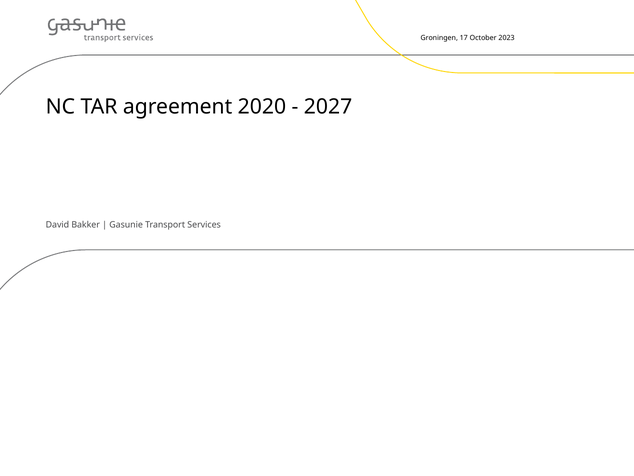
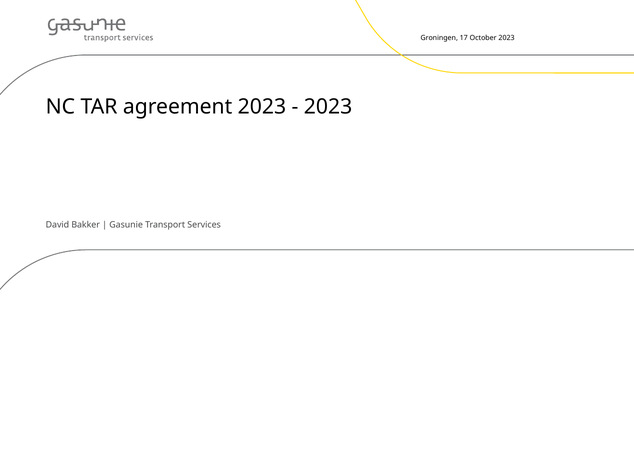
agreement 2020: 2020 -> 2023
2027 at (328, 107): 2027 -> 2023
